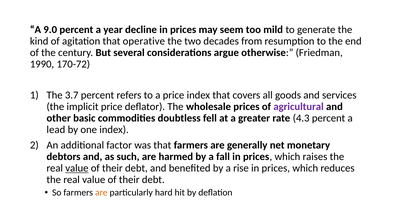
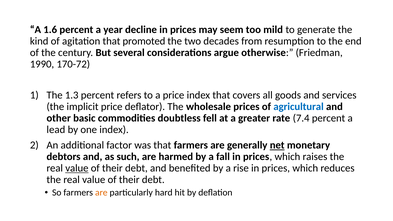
9.0: 9.0 -> 1.6
operative: operative -> promoted
3.7: 3.7 -> 1.3
agricultural colour: purple -> blue
4.3: 4.3 -> 7.4
net underline: none -> present
